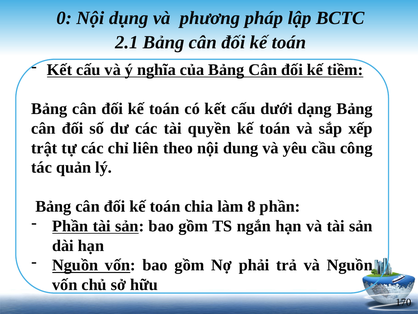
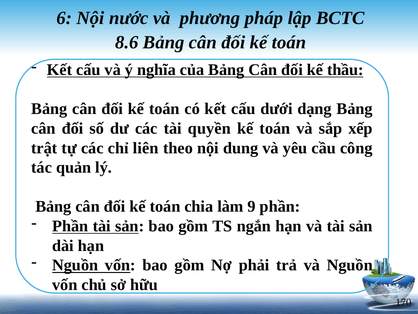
0: 0 -> 6
dụng: dụng -> nước
2.1: 2.1 -> 8.6
tiềm: tiềm -> thầu
8: 8 -> 9
